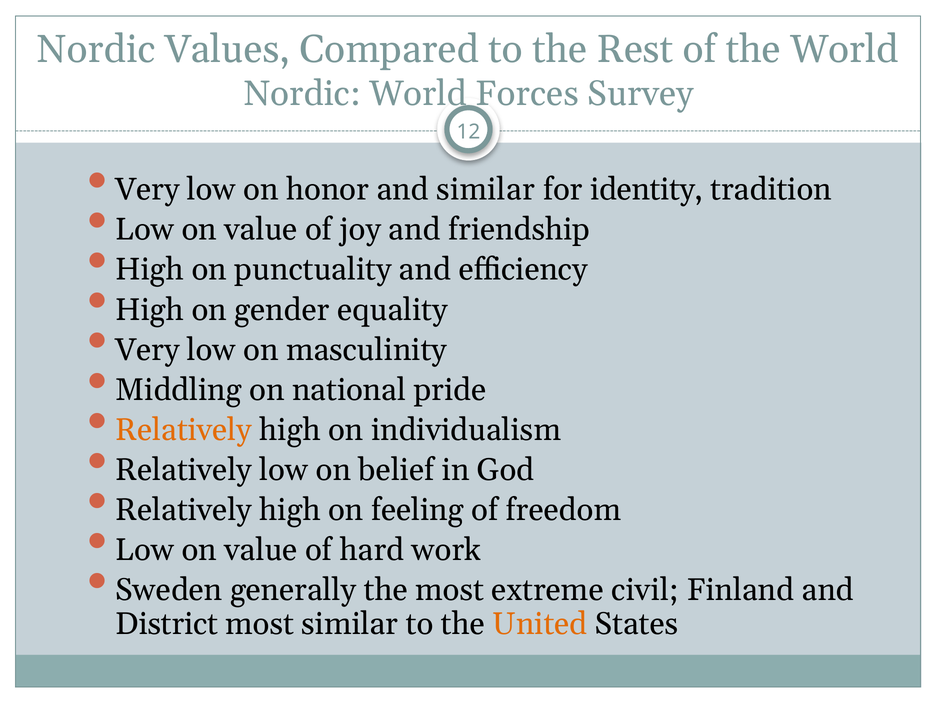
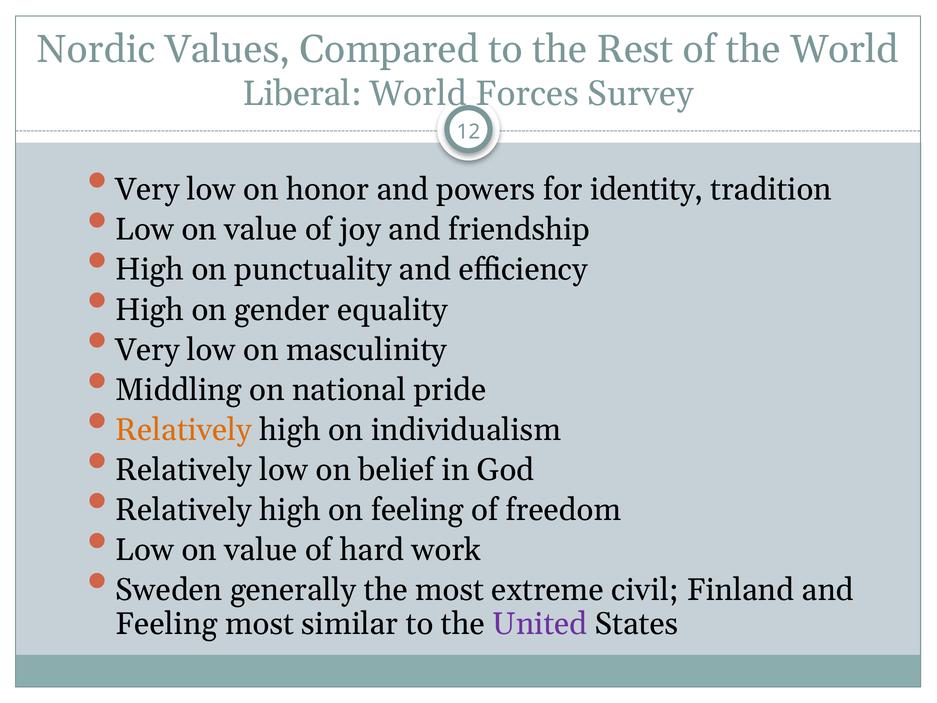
Nordic at (302, 94): Nordic -> Liberal
and similar: similar -> powers
District at (167, 623): District -> Feeling
United colour: orange -> purple
